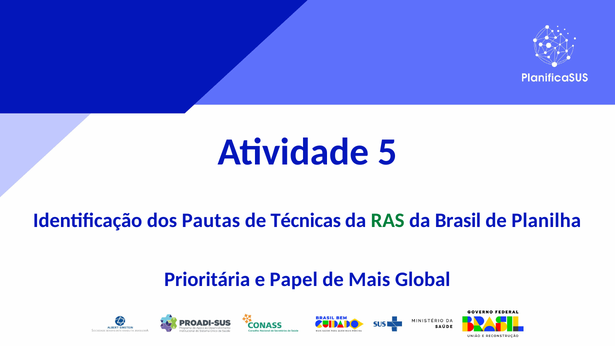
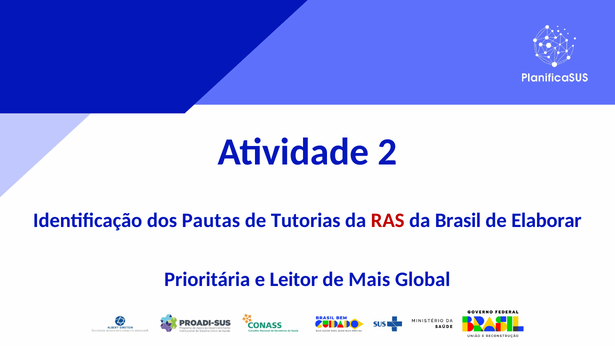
5: 5 -> 2
Técnicas: Técnicas -> Tutorias
RAS colour: green -> red
Planilha: Planilha -> Elaborar
Papel: Papel -> Leitor
